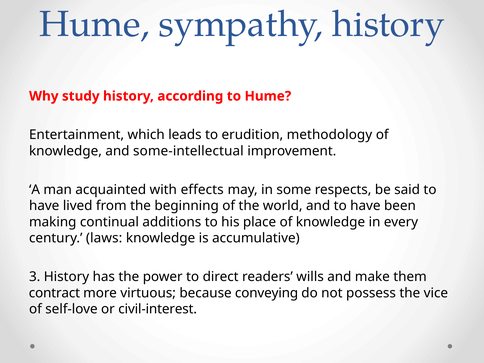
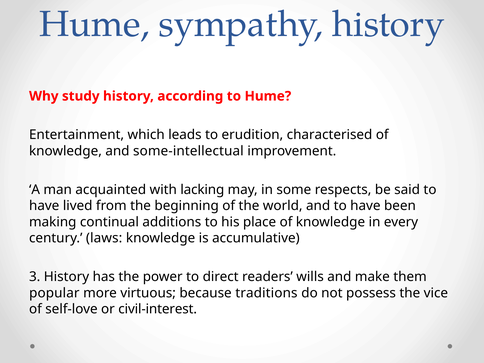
methodology: methodology -> characterised
effects: effects -> lacking
contract: contract -> popular
conveying: conveying -> traditions
